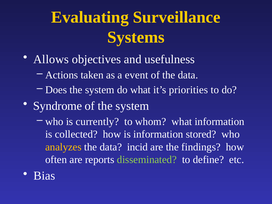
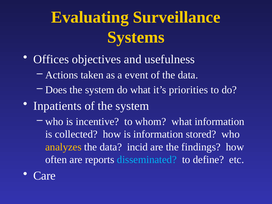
Allows: Allows -> Offices
Syndrome: Syndrome -> Inpatients
currently: currently -> incentive
disseminated colour: light green -> light blue
Bias: Bias -> Care
